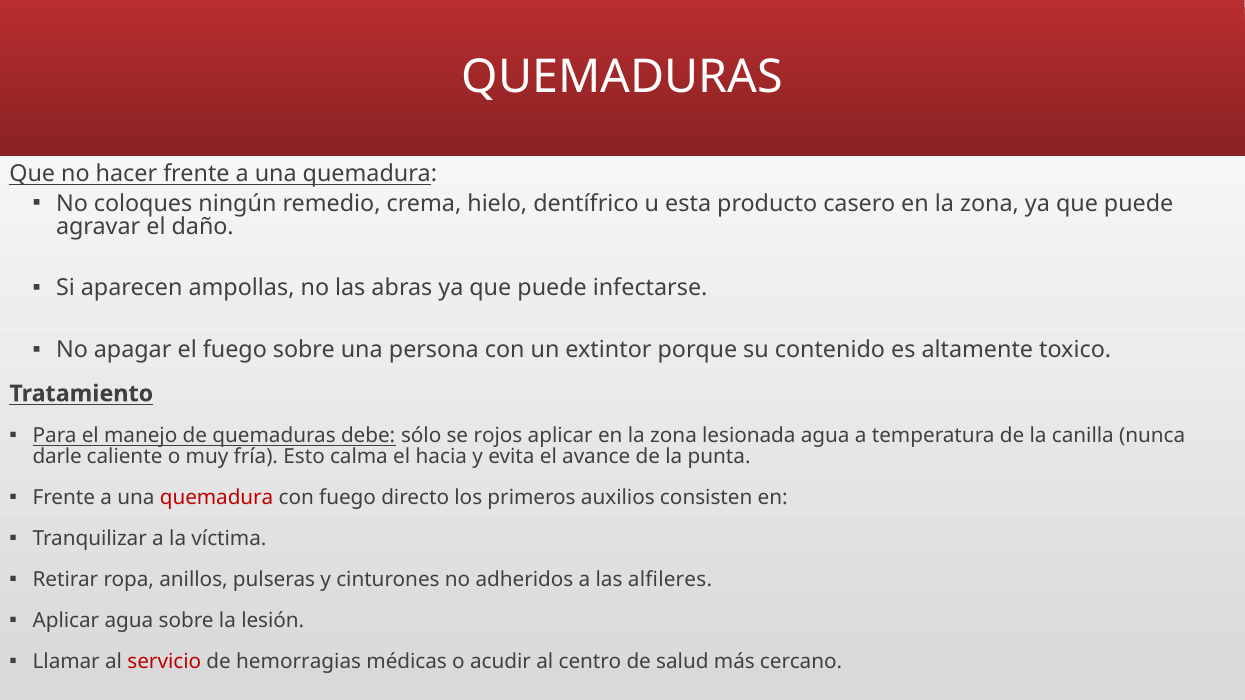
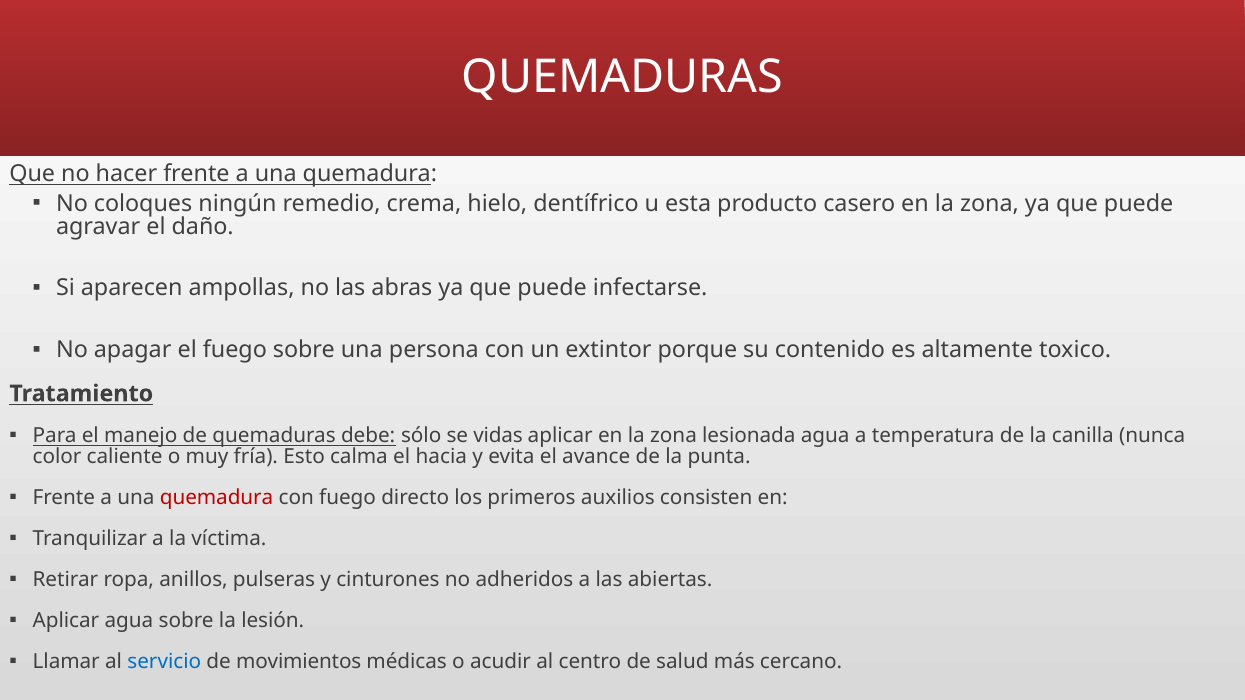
rojos: rojos -> vidas
darle: darle -> color
alfileres: alfileres -> abiertas
servicio colour: red -> blue
hemorragias: hemorragias -> movimientos
